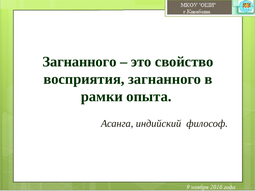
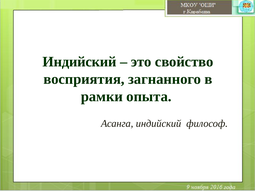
Загнанного at (80, 62): Загнанного -> Индийский
